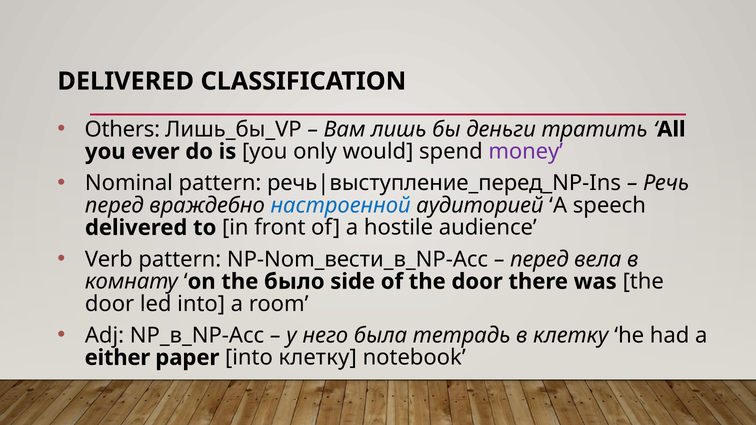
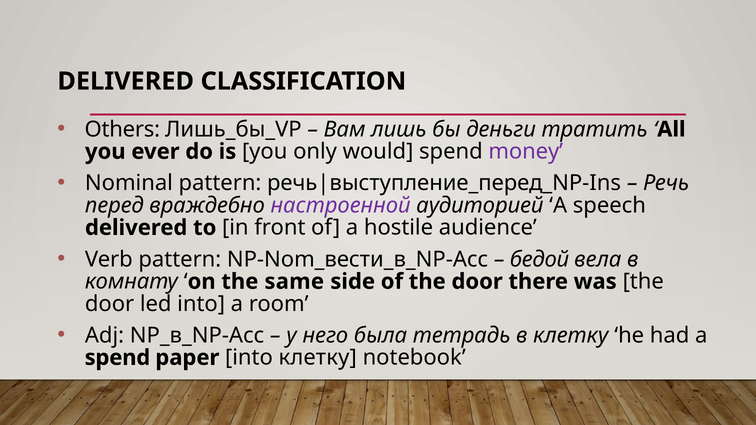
настроенной colour: blue -> purple
перед at (539, 259): перед -> бедой
было: было -> same
either at (117, 358): either -> spend
